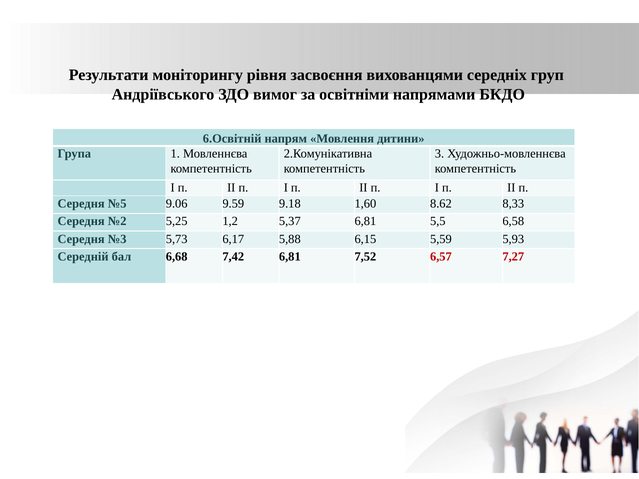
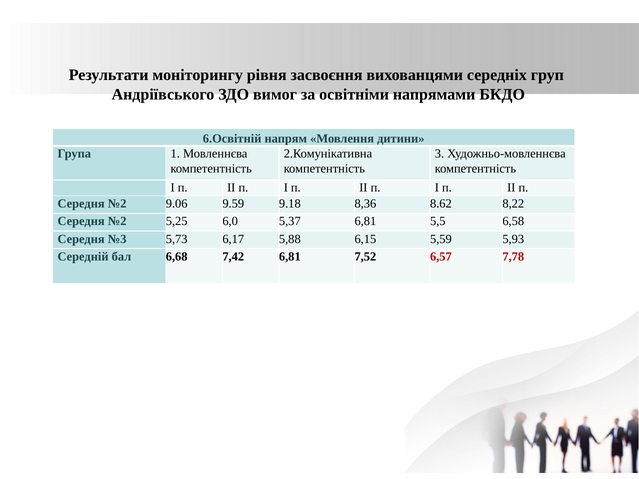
№5 at (117, 204): №5 -> №2
1,60: 1,60 -> 8,36
8,33: 8,33 -> 8,22
1,2: 1,2 -> 6,0
7,27: 7,27 -> 7,78
